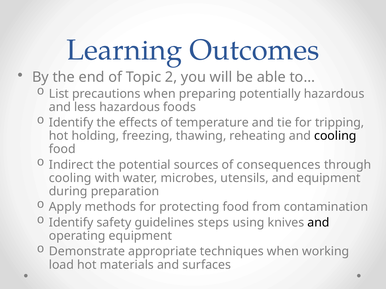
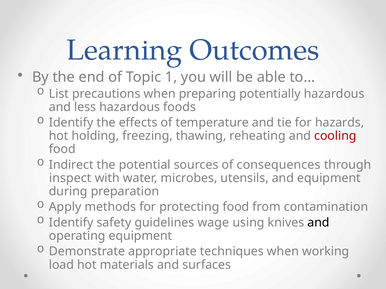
2: 2 -> 1
tripping: tripping -> hazards
cooling at (335, 136) colour: black -> red
cooling at (70, 178): cooling -> inspect
steps: steps -> wage
